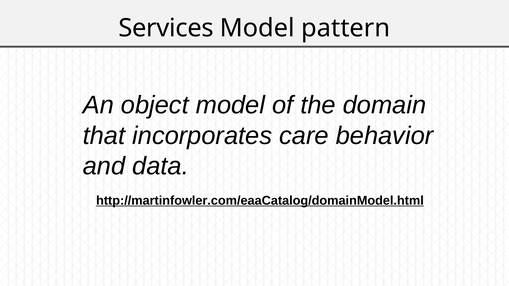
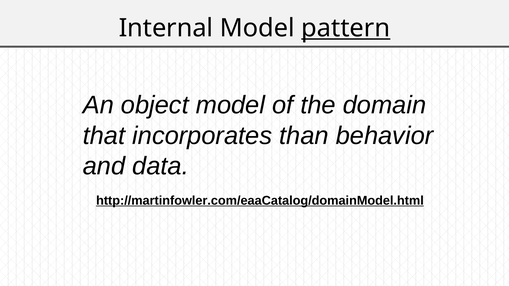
Services: Services -> Internal
pattern underline: none -> present
care: care -> than
